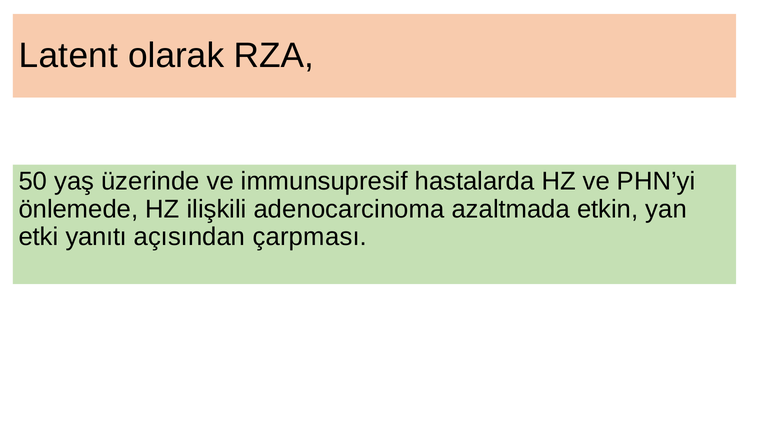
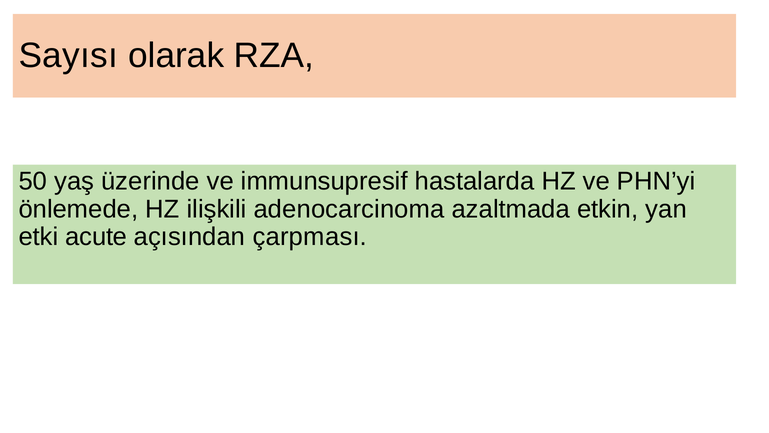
Latent: Latent -> Sayısı
yanıtı: yanıtı -> acute
